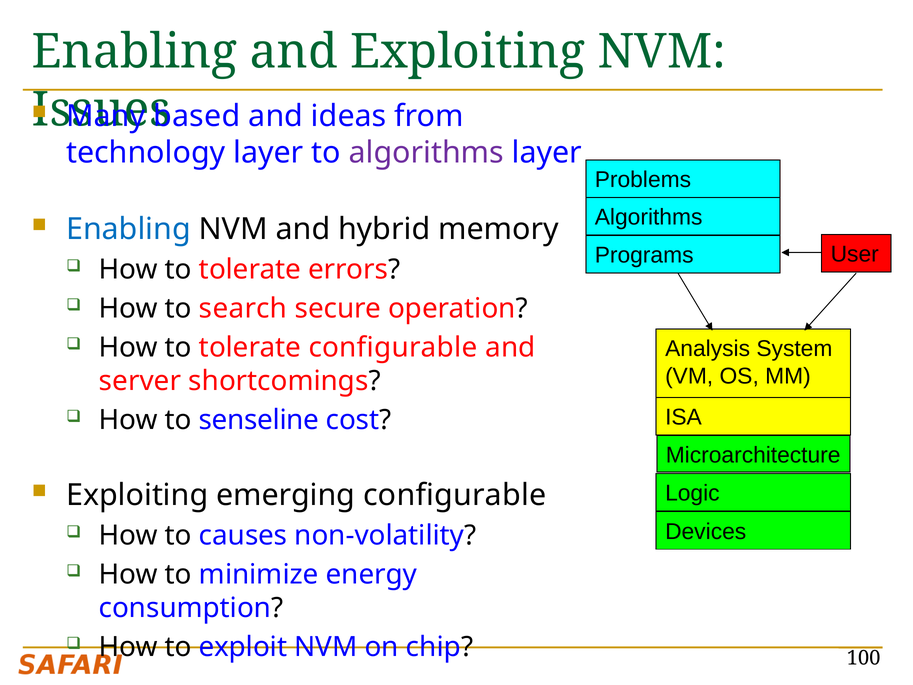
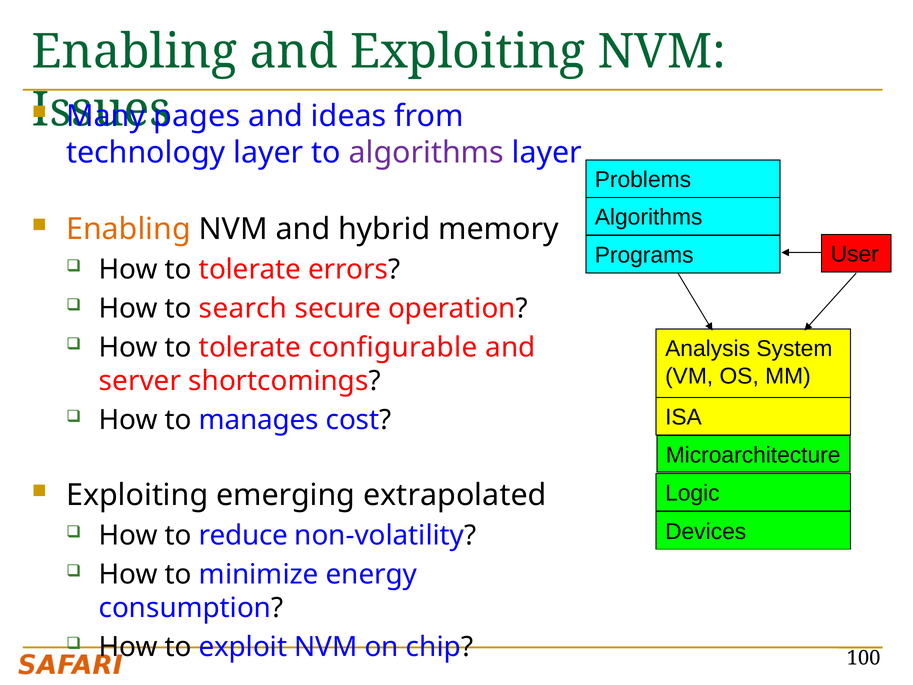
based: based -> pages
Enabling at (129, 229) colour: blue -> orange
senseline: senseline -> manages
emerging configurable: configurable -> extrapolated
causes: causes -> reduce
